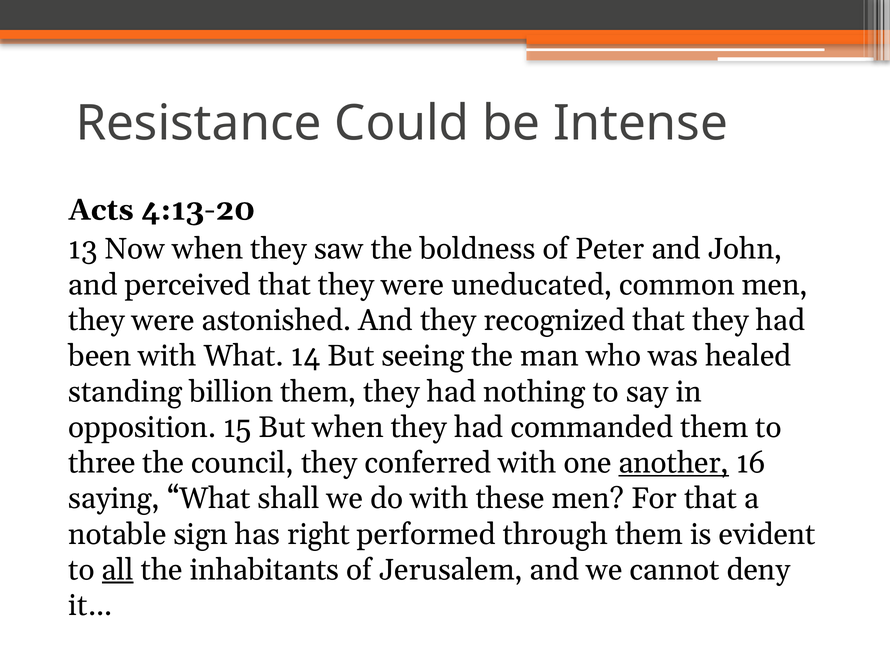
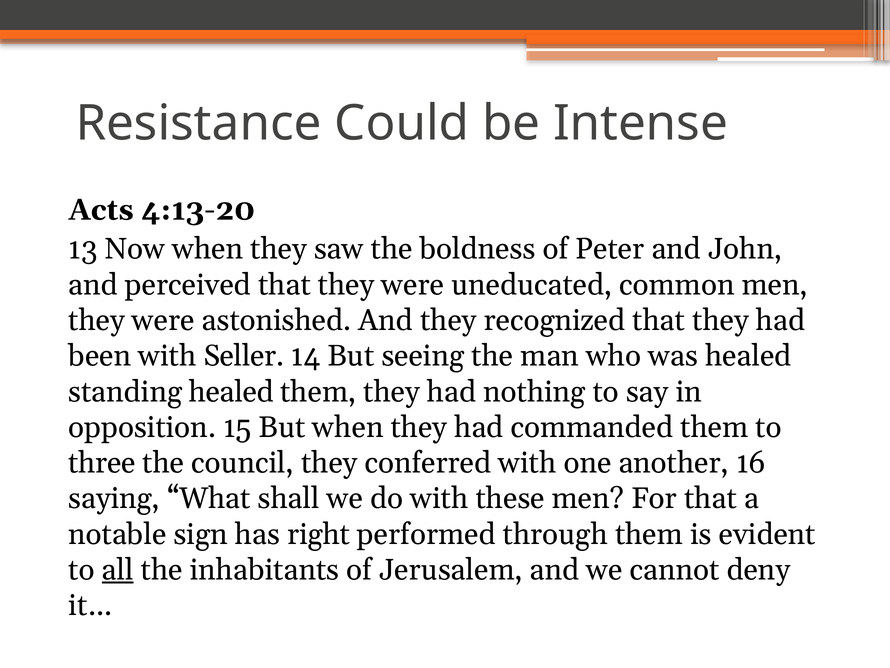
with What: What -> Seller
standing billion: billion -> healed
another underline: present -> none
